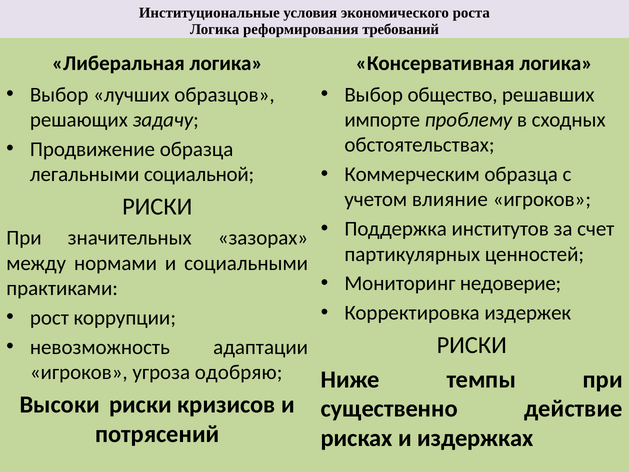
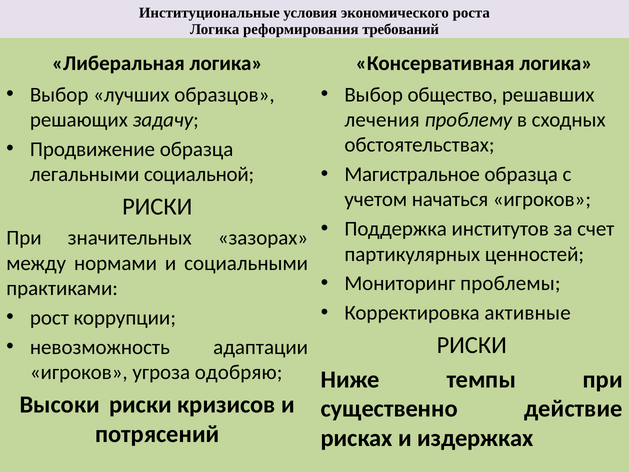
импорте: импорте -> лечения
Коммерческим: Коммерческим -> Магистральное
влияние: влияние -> начаться
недоверие: недоверие -> проблемы
издержек: издержек -> активные
